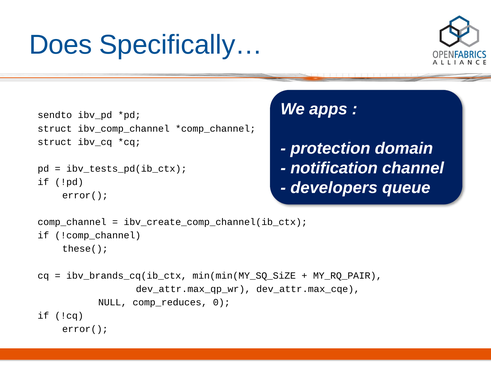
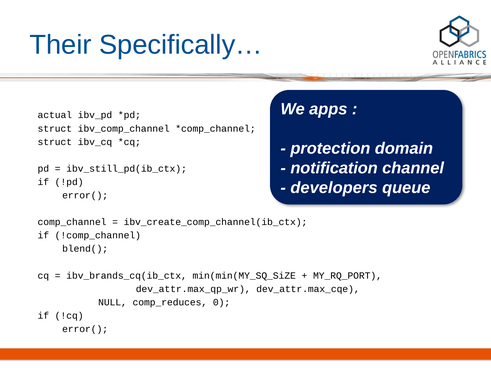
Does: Does -> Their
sendto: sendto -> actual
ibv_tests_pd(ib_ctx: ibv_tests_pd(ib_ctx -> ibv_still_pd(ib_ctx
these(: these( -> blend(
MY_RQ_PAIR: MY_RQ_PAIR -> MY_RQ_PORT
